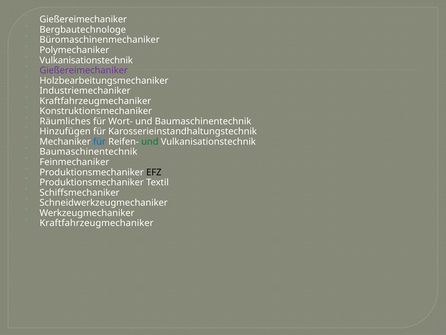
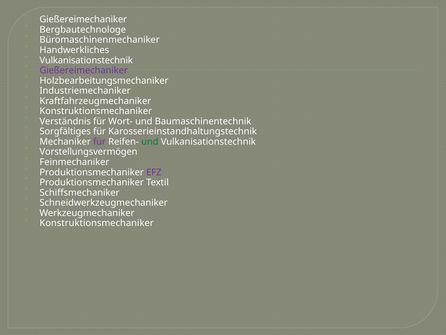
Polymechaniker: Polymechaniker -> Handwerkliches
Räumliches: Räumliches -> Verständnis
Hinzufügen: Hinzufügen -> Sorgfältiges
für at (100, 142) colour: blue -> purple
Baumaschinentechnik at (88, 152): Baumaschinentechnik -> Vorstellungsvermögen
EFZ colour: black -> purple
Kraftfahrzeugmechaniker at (97, 223): Kraftfahrzeugmechaniker -> Konstruktionsmechaniker
